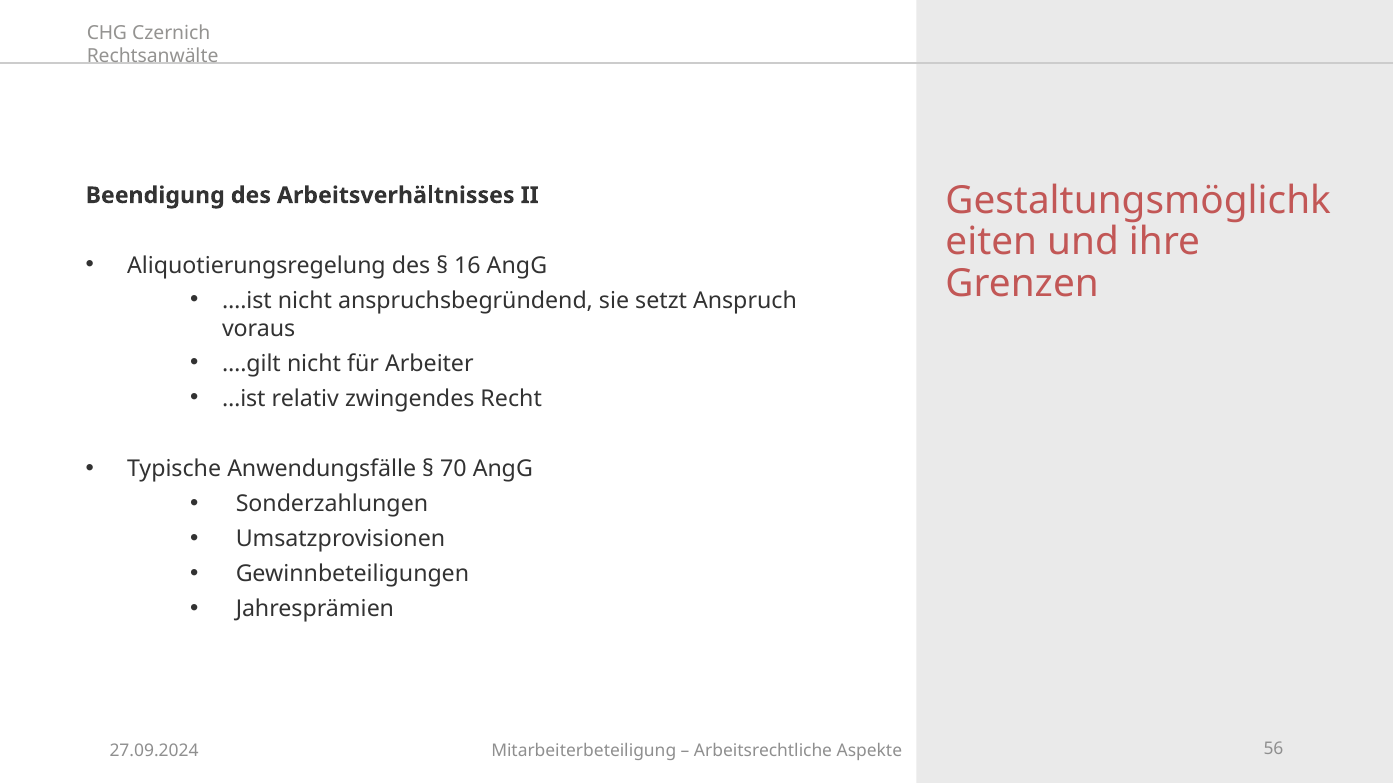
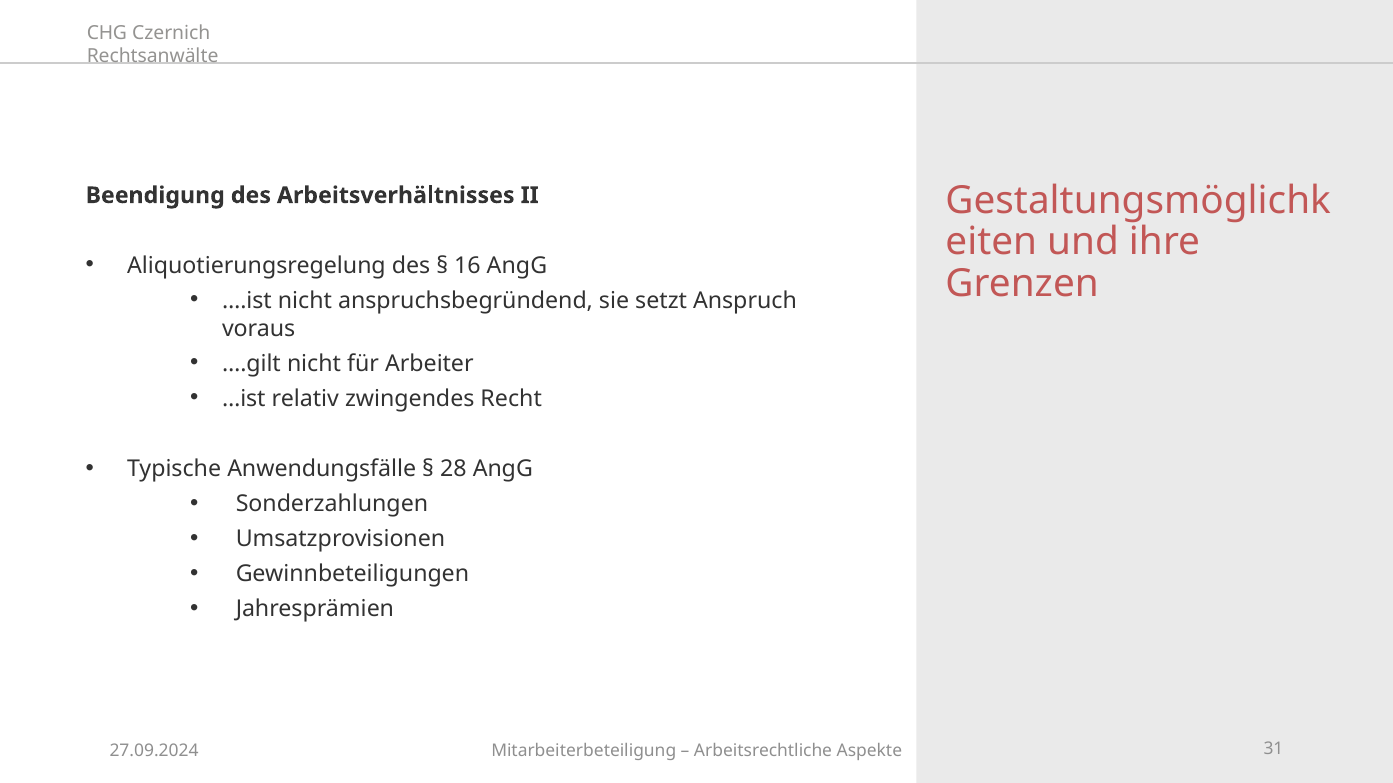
70: 70 -> 28
56: 56 -> 31
